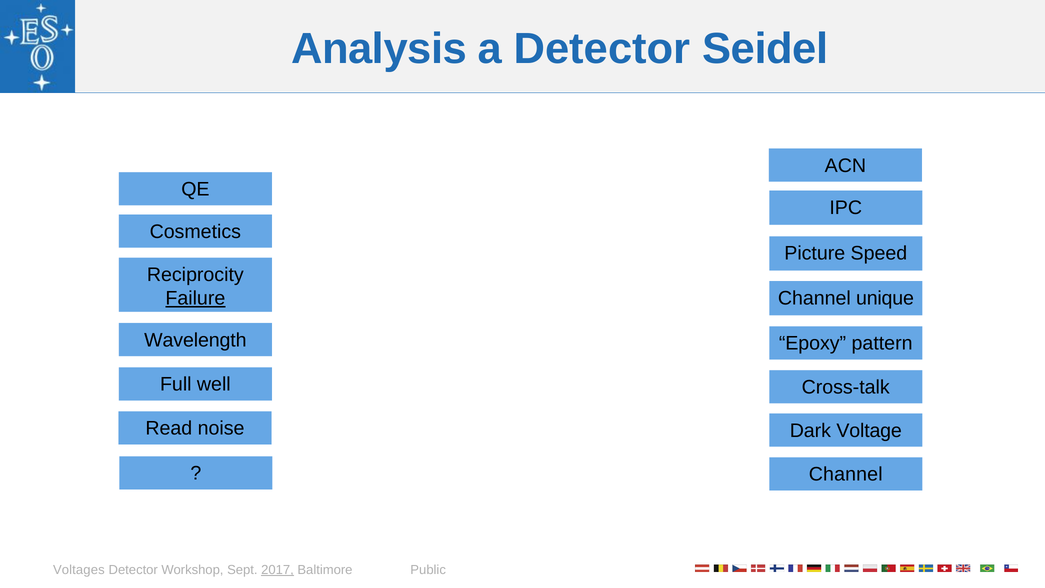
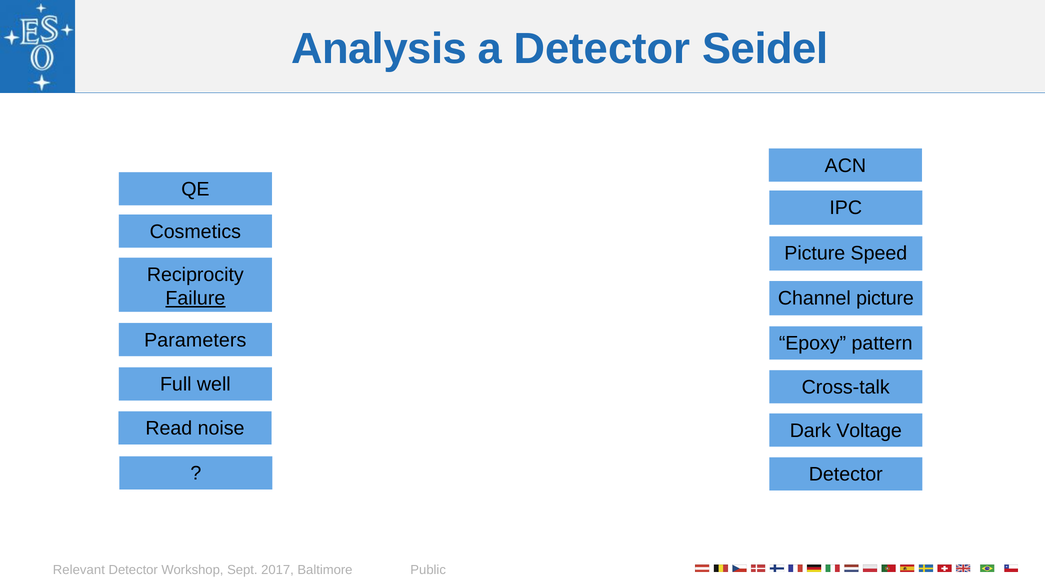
Channel unique: unique -> picture
Wavelength: Wavelength -> Parameters
Channel at (846, 474): Channel -> Detector
Voltages: Voltages -> Relevant
2017 underline: present -> none
